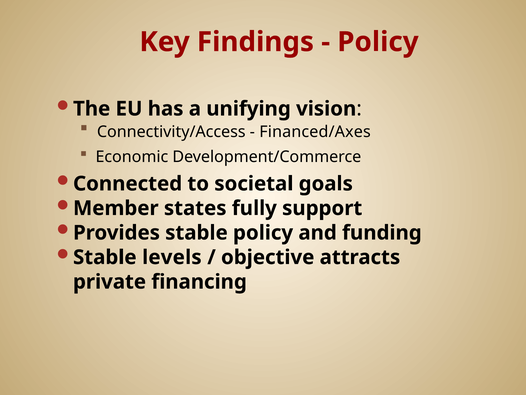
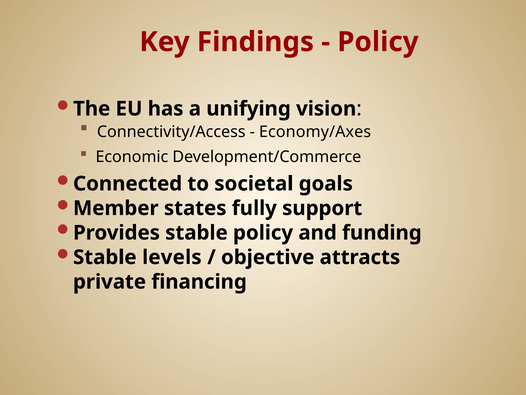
Financed/Axes: Financed/Axes -> Economy/Axes
